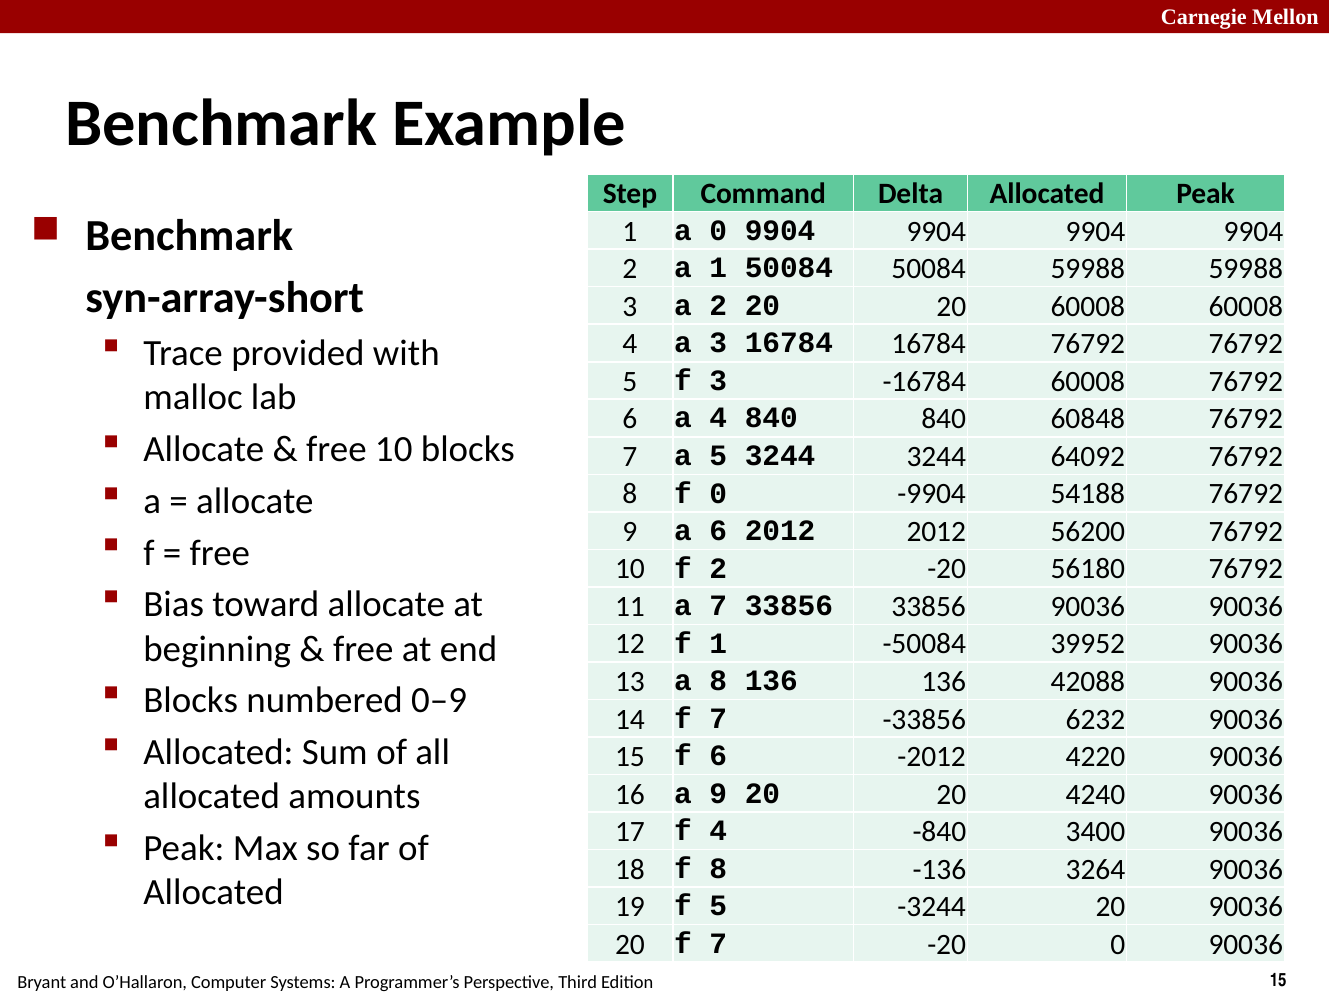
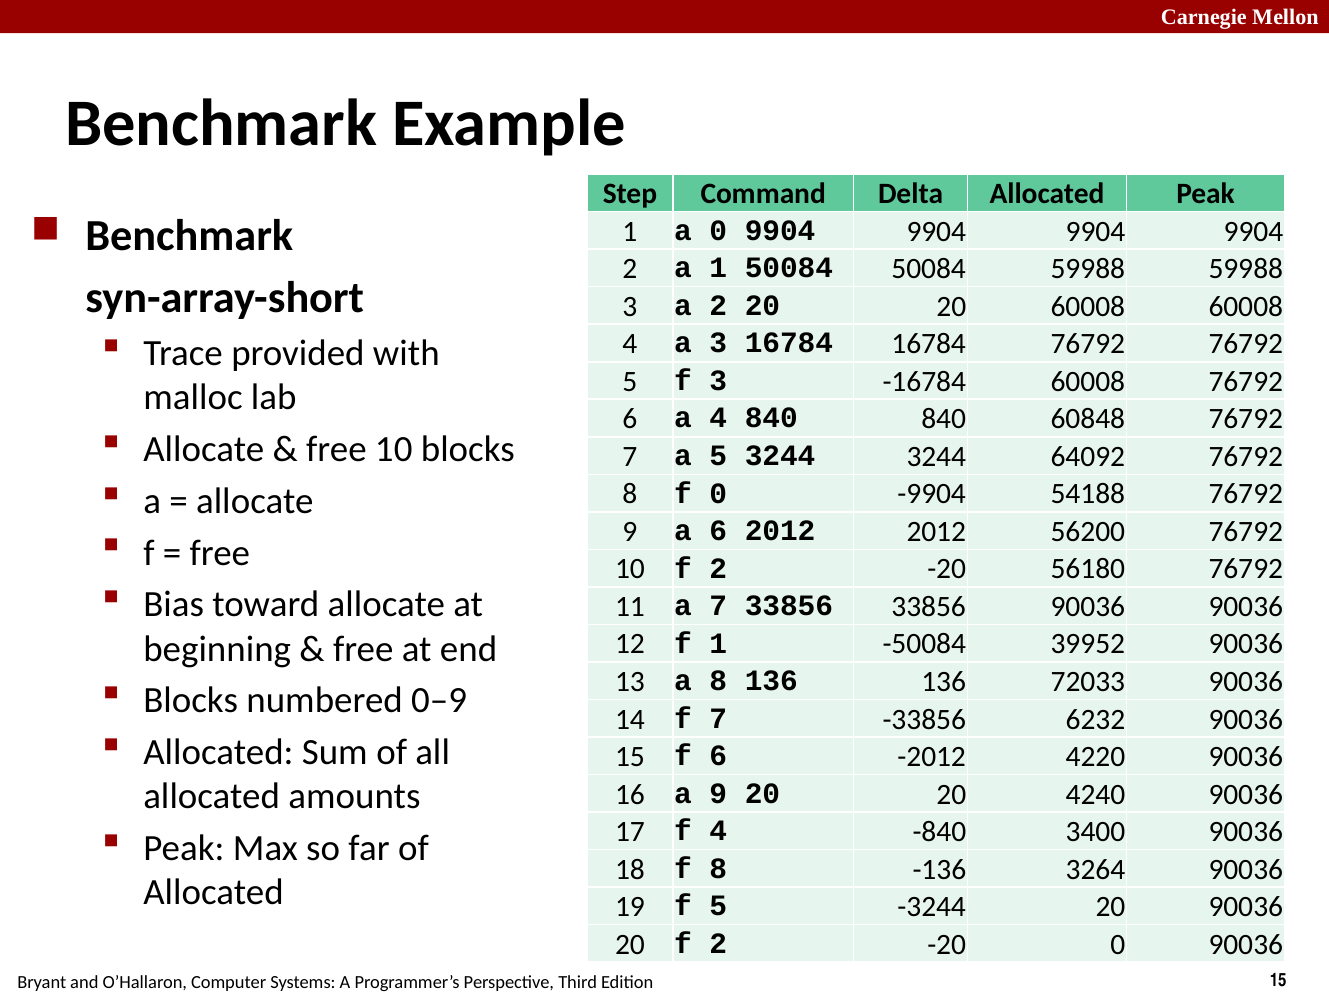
42088: 42088 -> 72033
20 f 7: 7 -> 2
